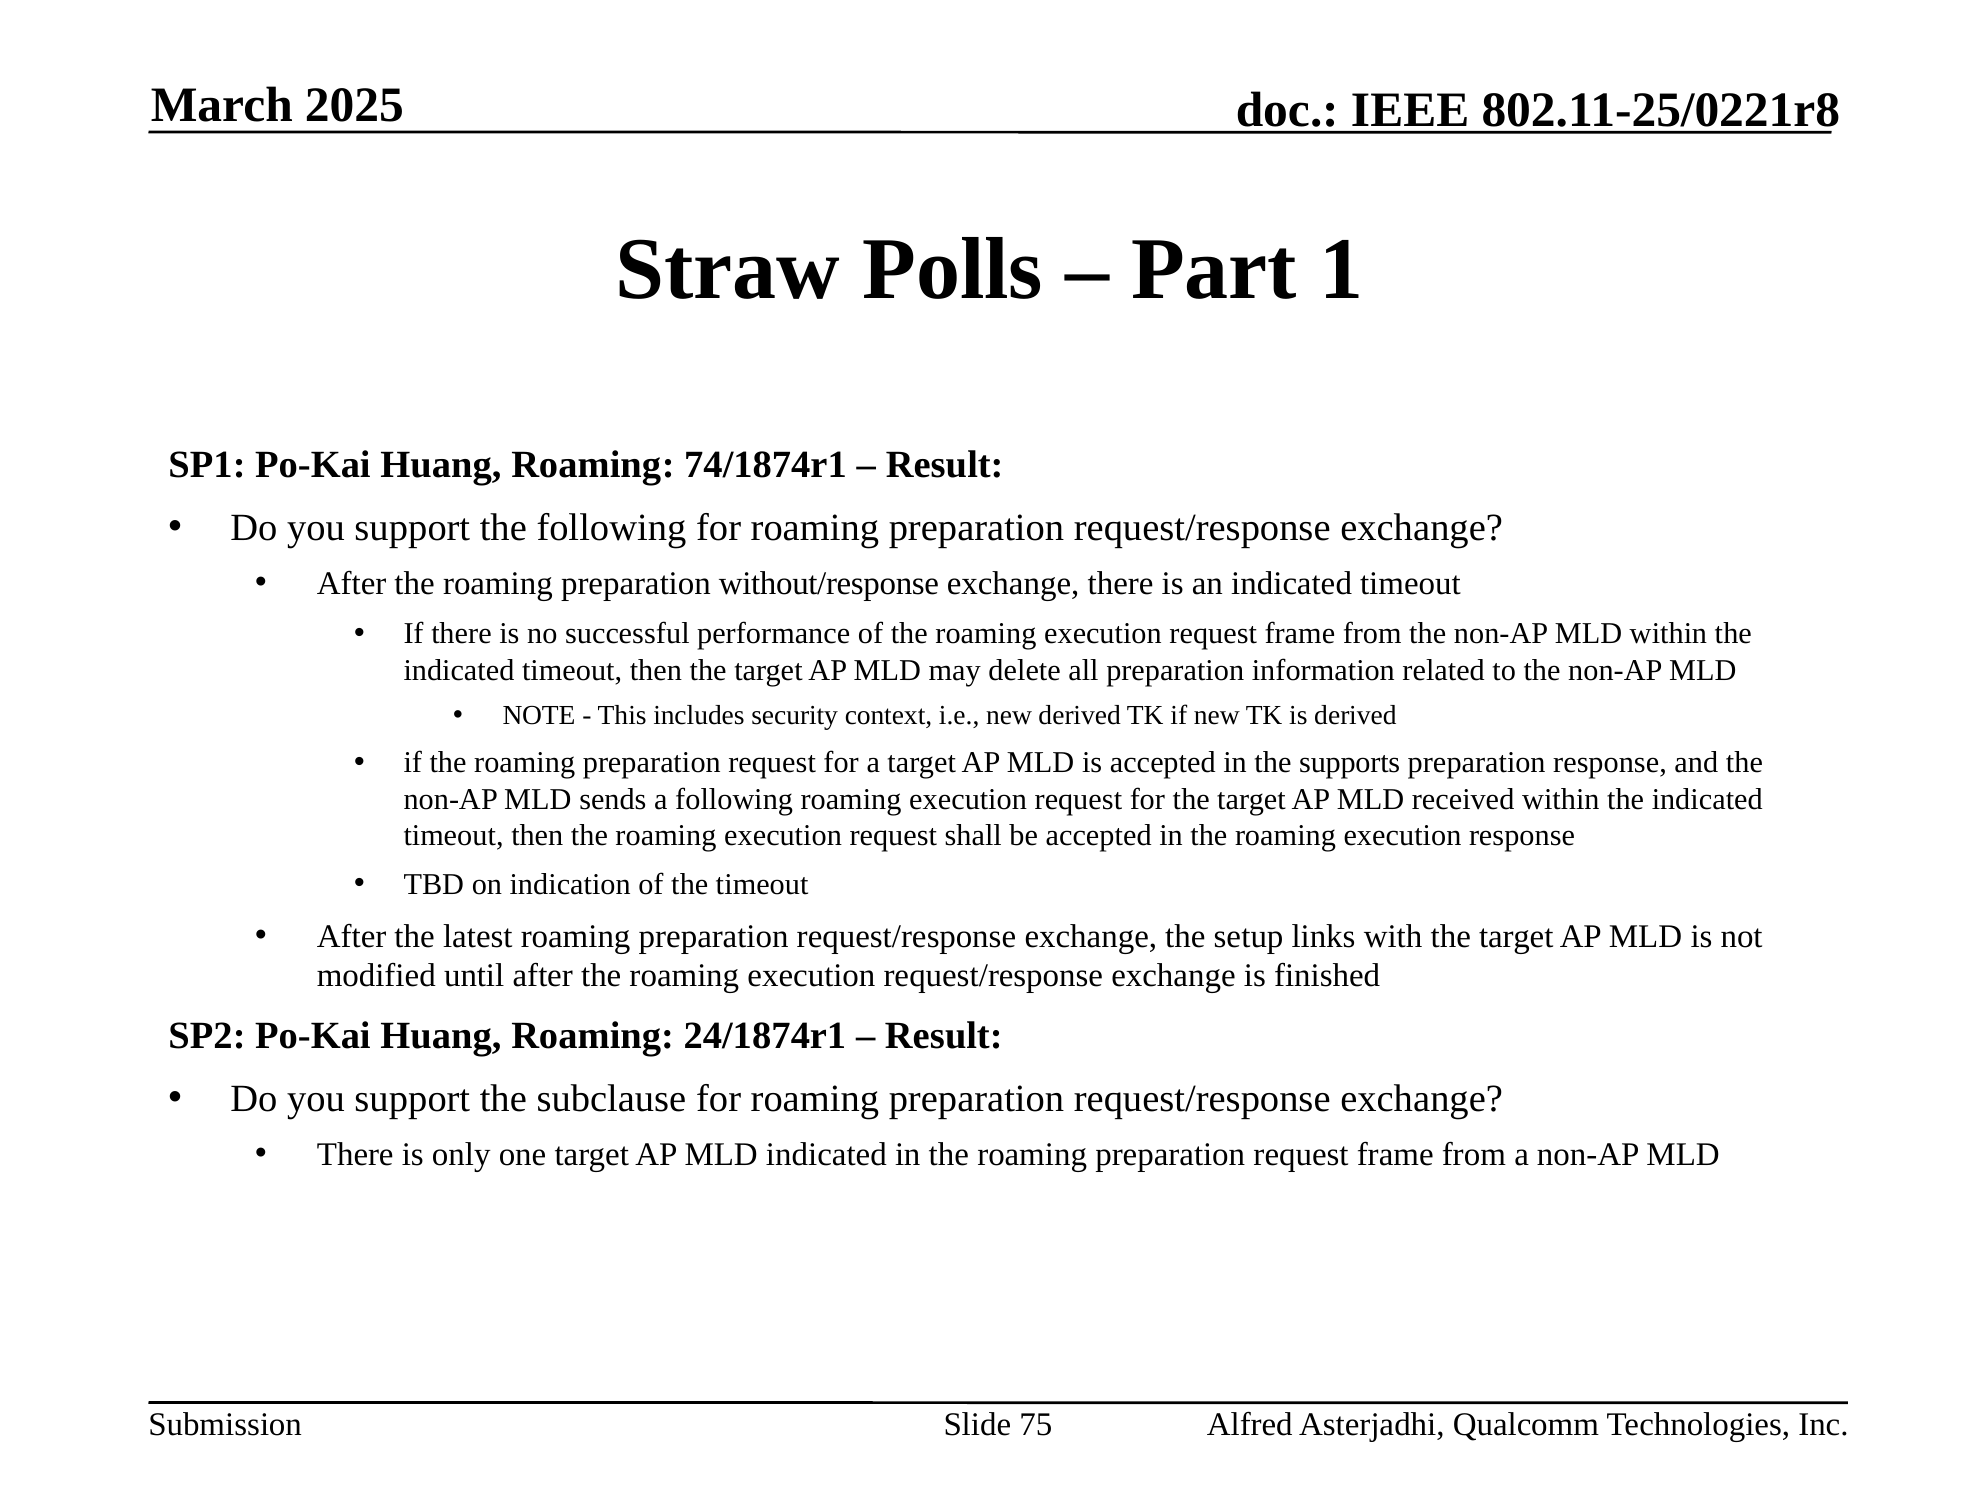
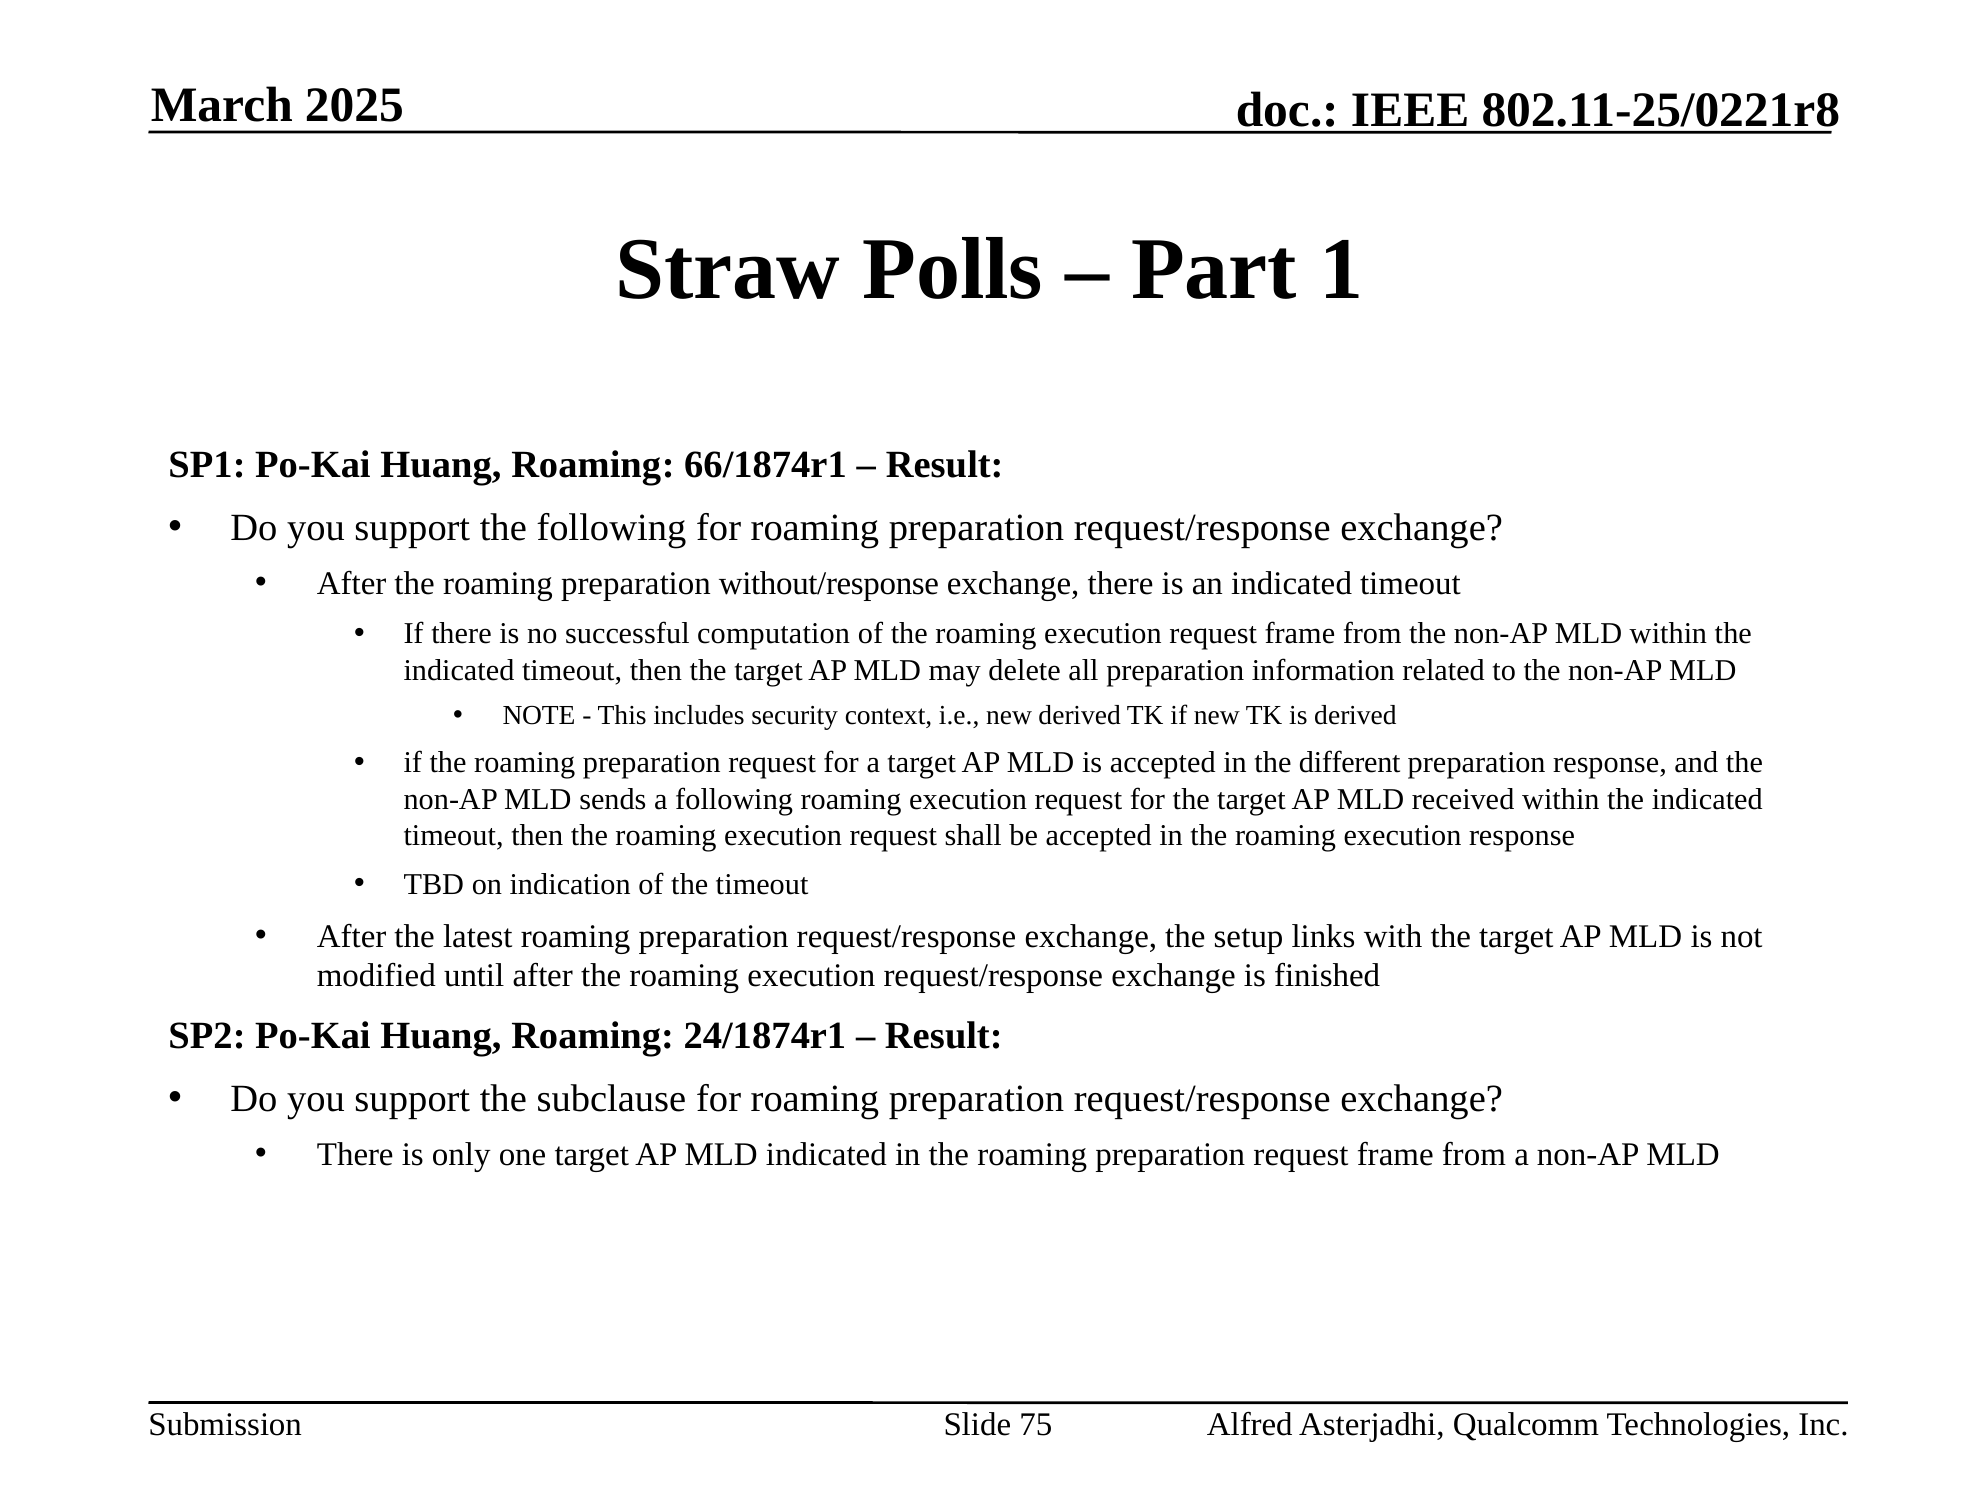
74/1874r1: 74/1874r1 -> 66/1874r1
performance: performance -> computation
supports: supports -> different
